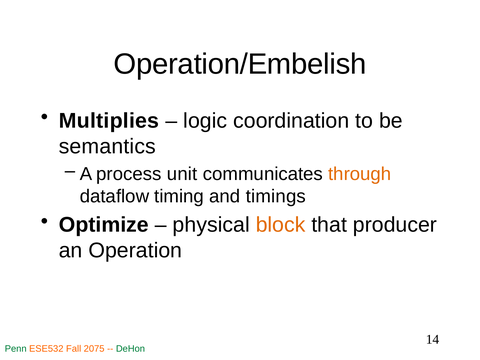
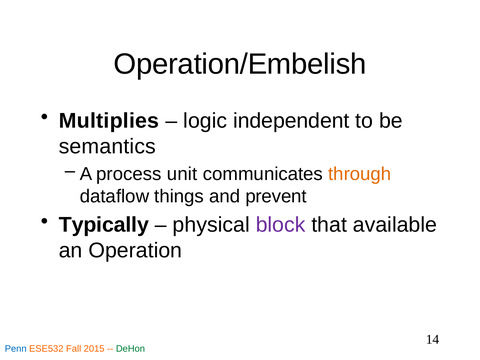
coordination: coordination -> independent
timing: timing -> things
timings: timings -> prevent
Optimize: Optimize -> Typically
block colour: orange -> purple
producer: producer -> available
Penn colour: green -> blue
2075: 2075 -> 2015
